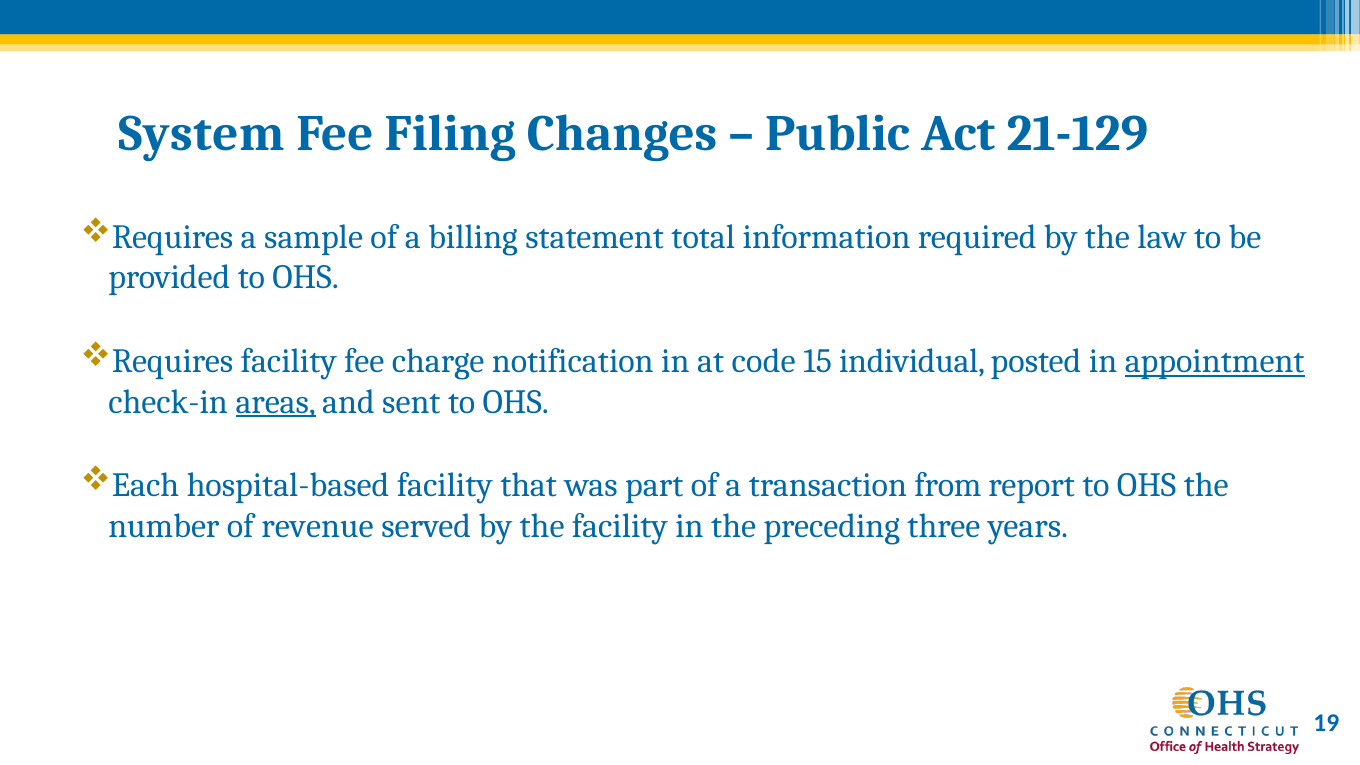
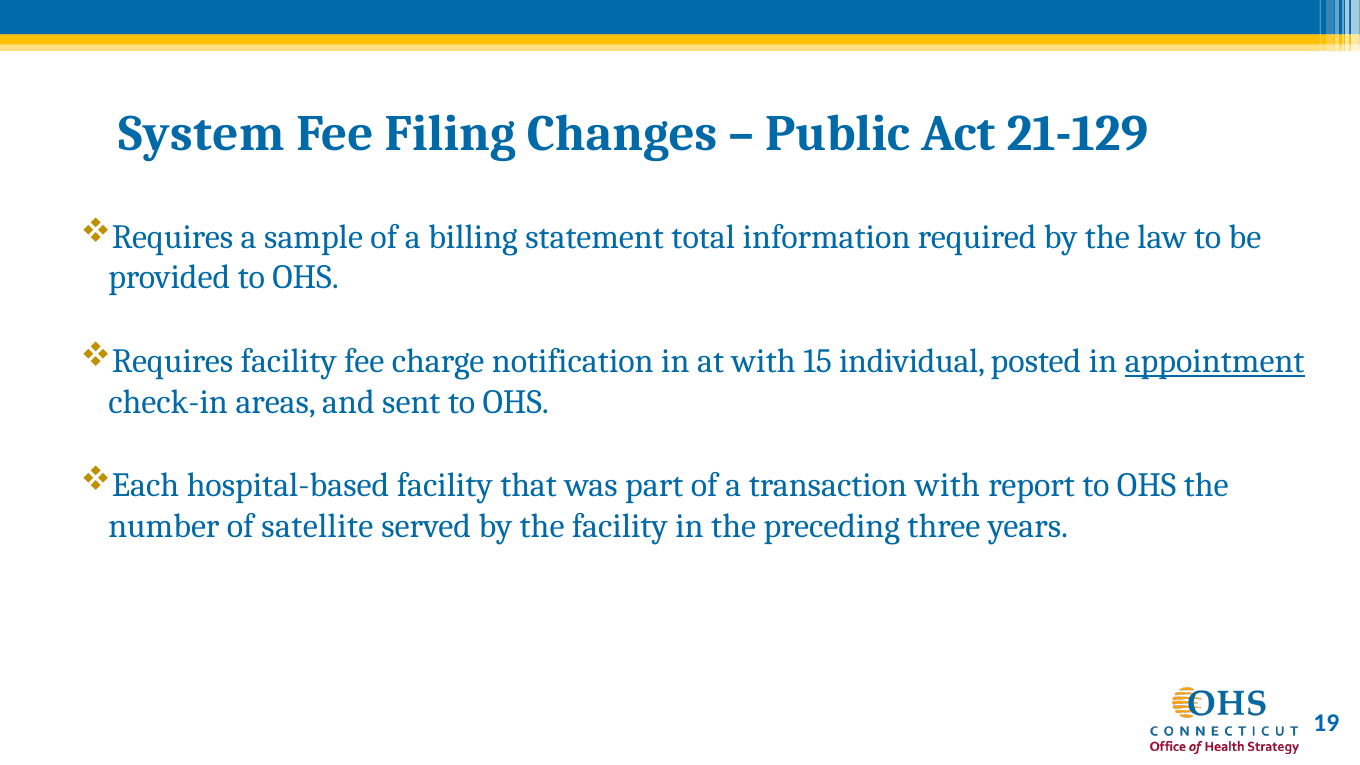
at code: code -> with
areas underline: present -> none
transaction from: from -> with
revenue: revenue -> satellite
